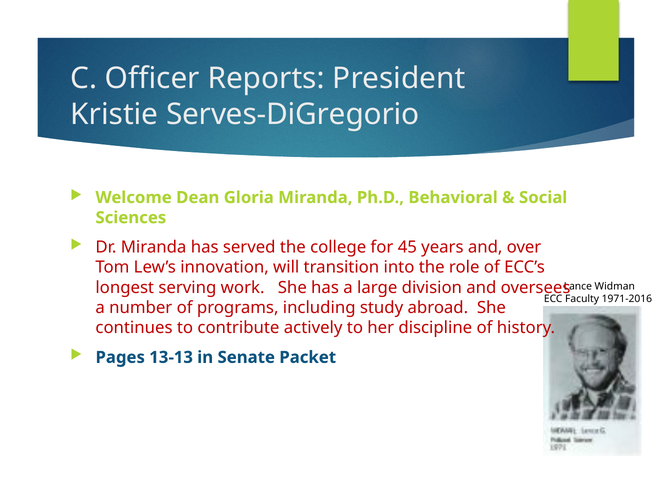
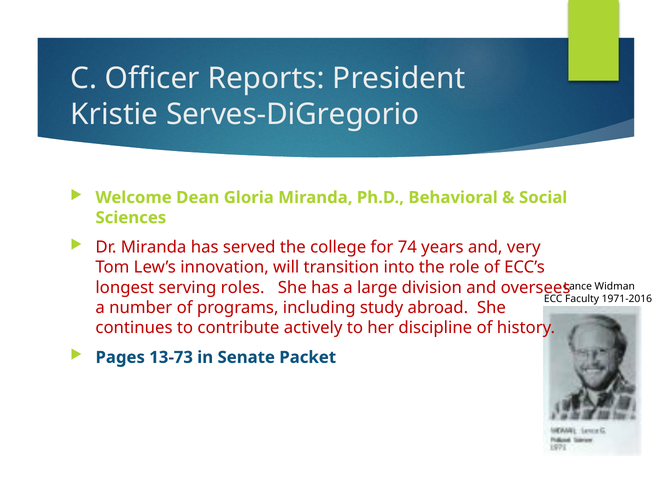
45: 45 -> 74
over: over -> very
work: work -> roles
13-13: 13-13 -> 13-73
